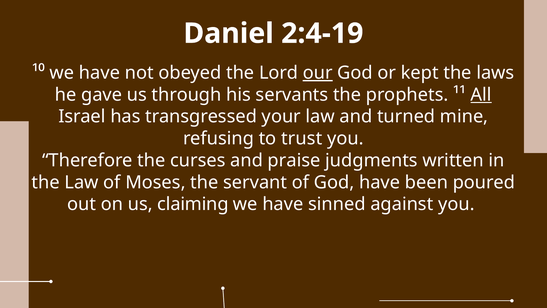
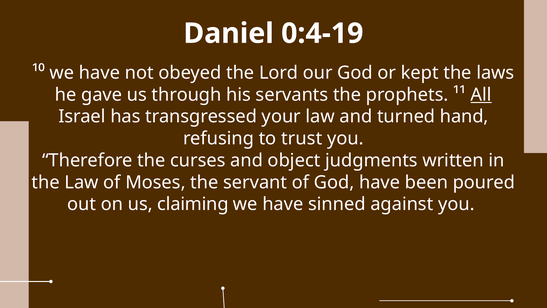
2:4-19: 2:4-19 -> 0:4-19
our underline: present -> none
mine: mine -> hand
praise: praise -> object
